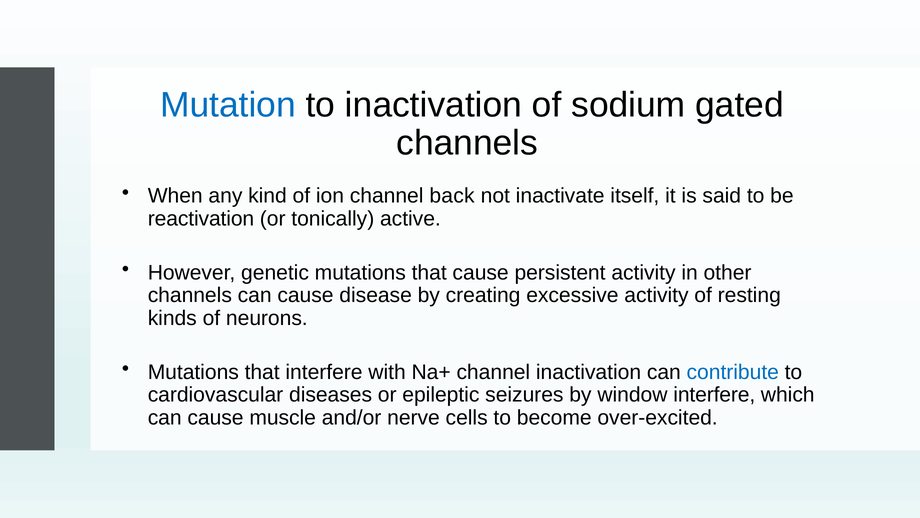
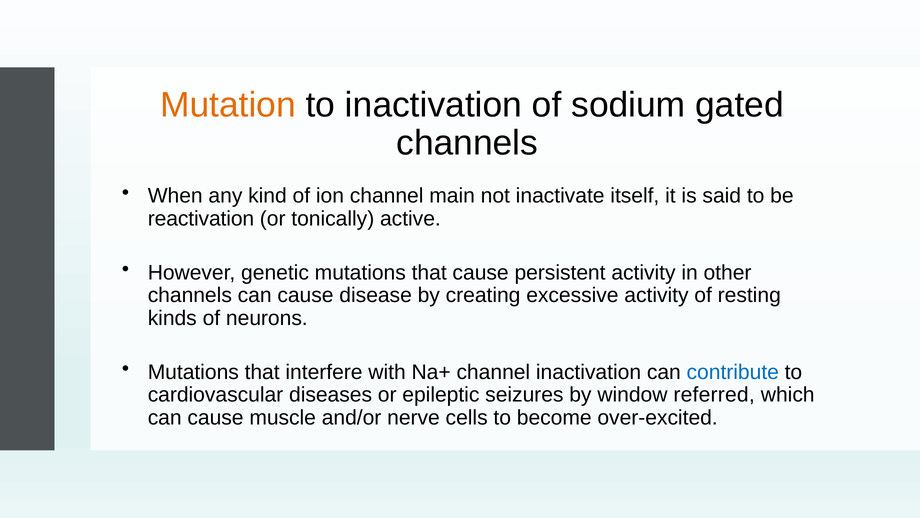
Mutation colour: blue -> orange
back: back -> main
window interfere: interfere -> referred
